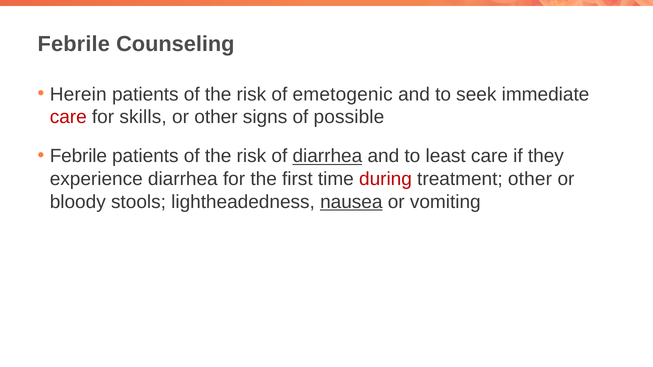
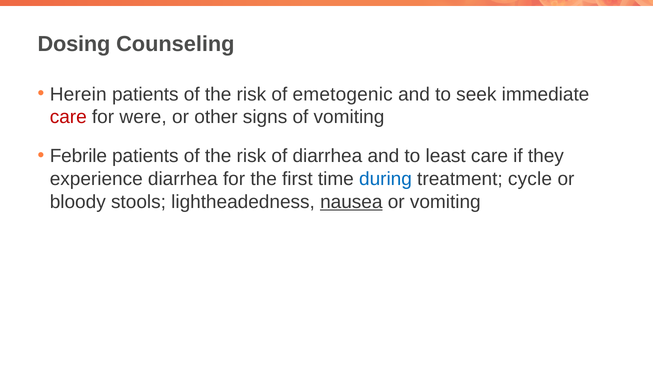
Febrile at (74, 44): Febrile -> Dosing
skills: skills -> were
of possible: possible -> vomiting
diarrhea at (327, 156) underline: present -> none
during colour: red -> blue
treatment other: other -> cycle
